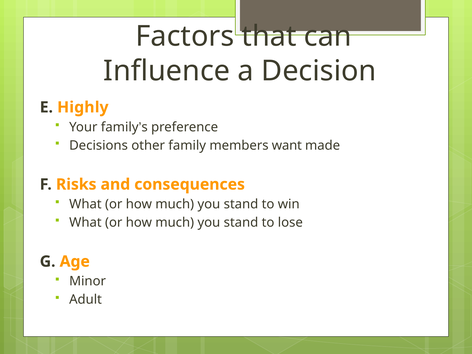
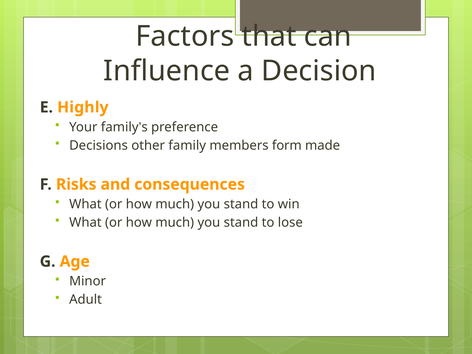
want: want -> form
